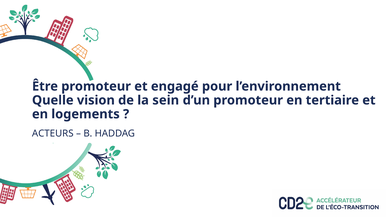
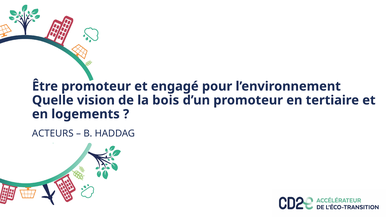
sein: sein -> bois
